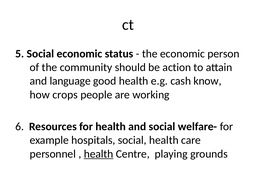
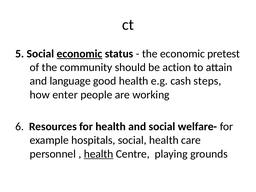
economic at (80, 54) underline: none -> present
person: person -> pretest
know: know -> steps
crops: crops -> enter
